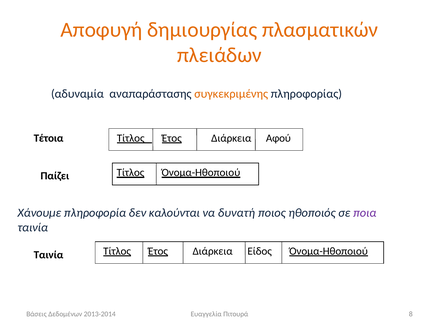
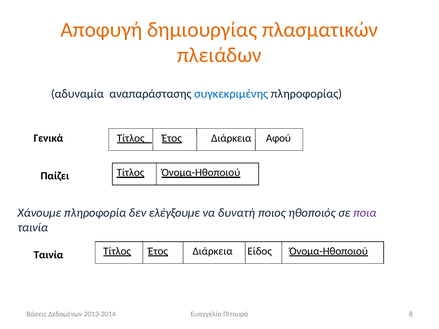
συγκεκριμένης colour: orange -> blue
Τέτοια: Τέτοια -> Γενικά
καλούνται: καλούνται -> ελέγξουμε
